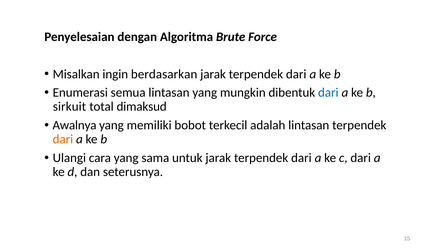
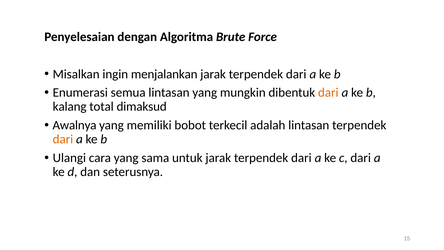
berdasarkan: berdasarkan -> menjalankan
dari at (328, 93) colour: blue -> orange
sirkuit: sirkuit -> kalang
